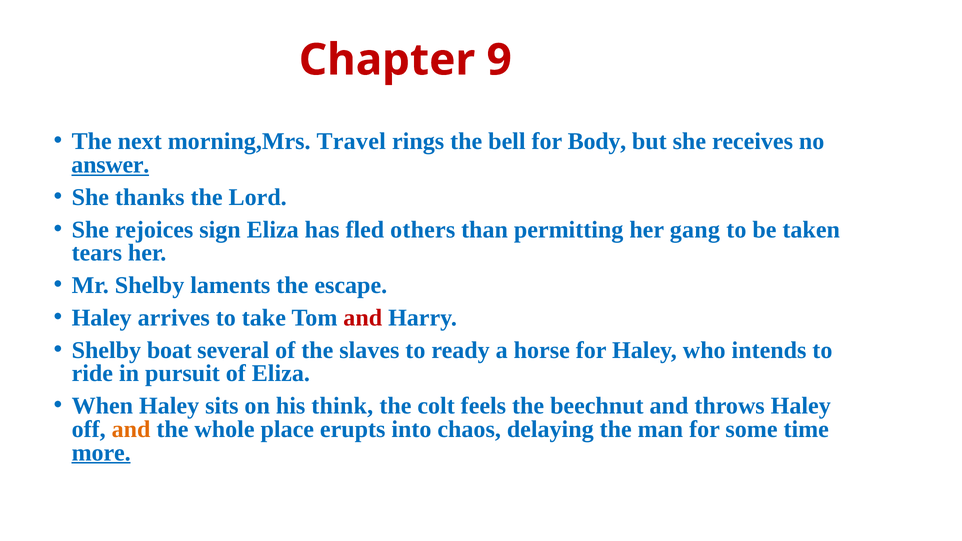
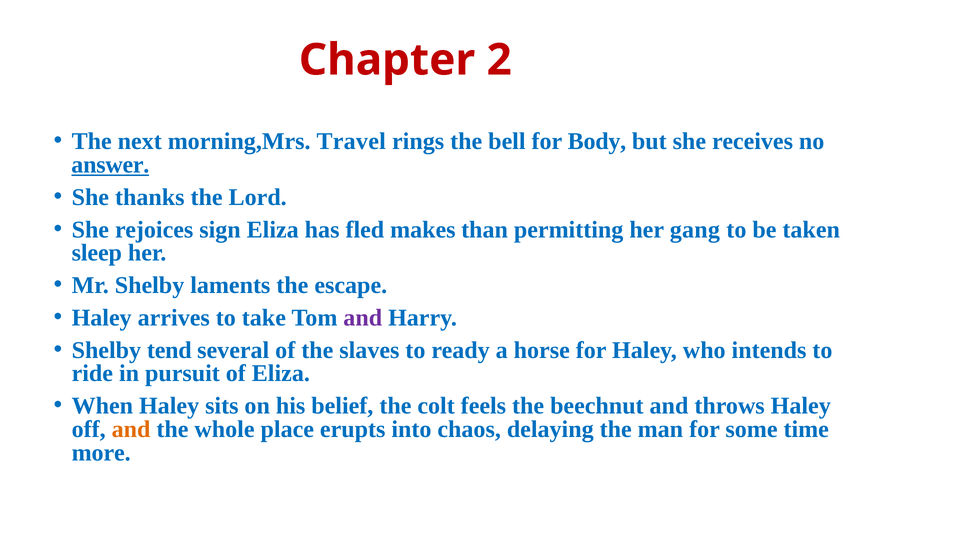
9: 9 -> 2
others: others -> makes
tears: tears -> sleep
and at (363, 318) colour: red -> purple
boat: boat -> tend
think: think -> belief
more underline: present -> none
